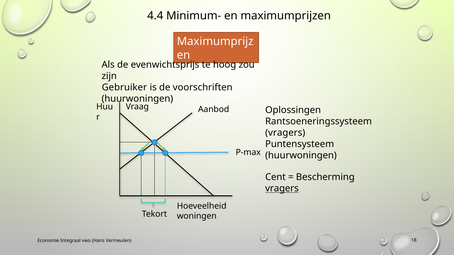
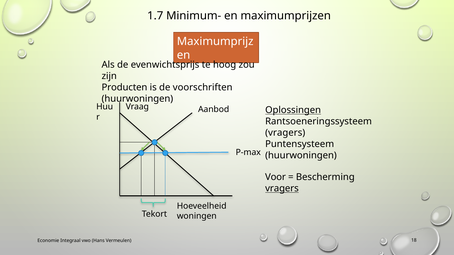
4.4: 4.4 -> 1.7
Gebruiker: Gebruiker -> Producten
Oplossingen underline: none -> present
Cent: Cent -> Voor
